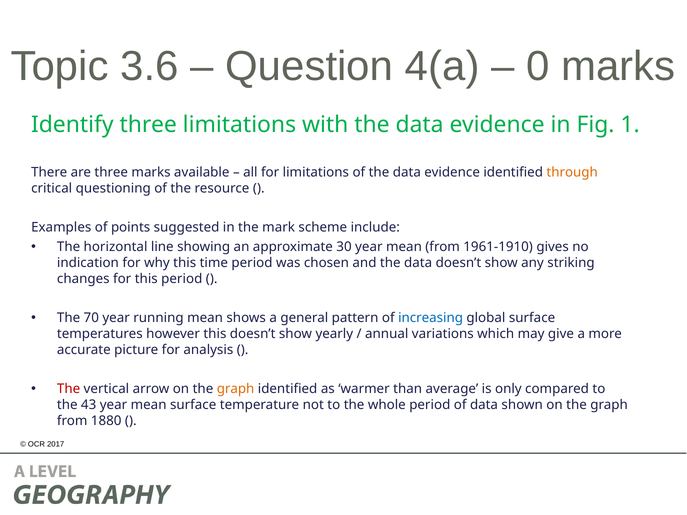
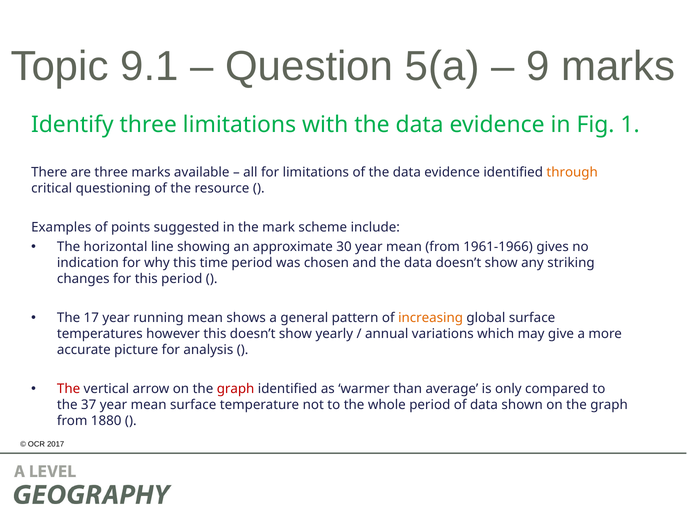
3.6: 3.6 -> 9.1
4(a: 4(a -> 5(a
0: 0 -> 9
1961-1910: 1961-1910 -> 1961-1966
70: 70 -> 17
increasing colour: blue -> orange
graph at (236, 389) colour: orange -> red
43: 43 -> 37
